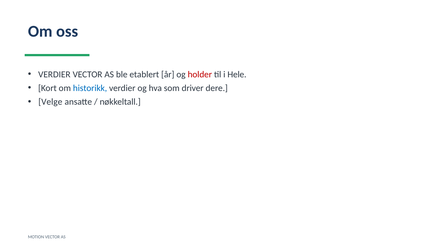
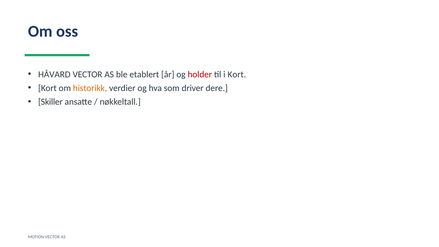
VERDIER at (54, 74): VERDIER -> HÅVARD
i Hele: Hele -> Kort
historikk colour: blue -> orange
Velge: Velge -> Skiller
